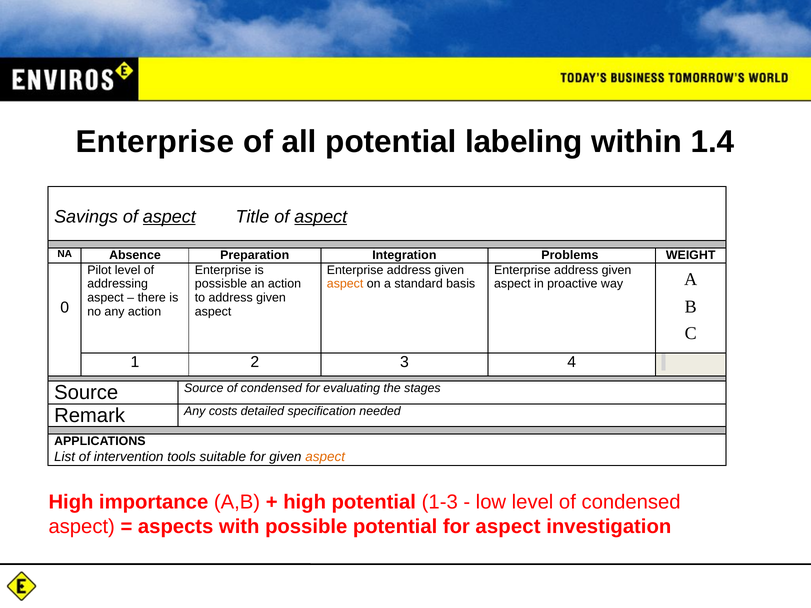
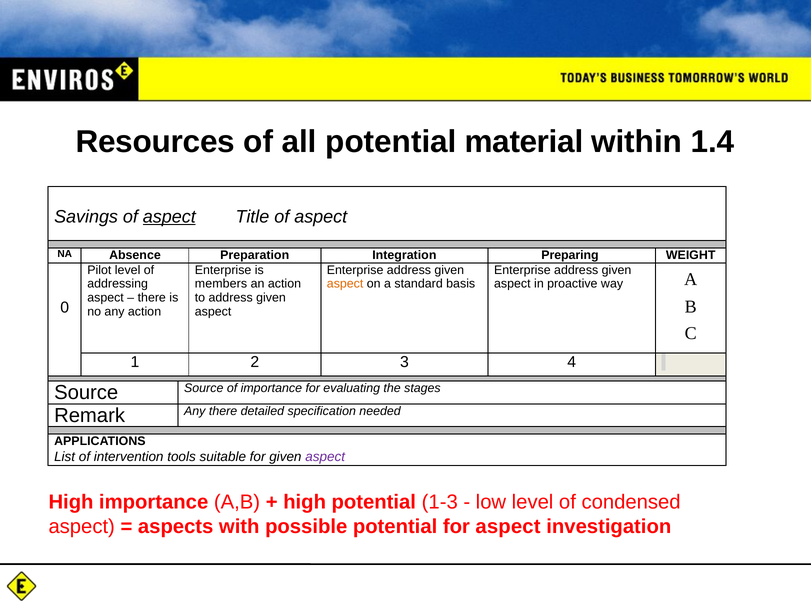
Enterprise at (155, 142): Enterprise -> Resources
labeling: labeling -> material
aspect at (321, 217) underline: present -> none
Problems: Problems -> Preparing
possisble: possisble -> members
Source of condensed: condensed -> importance
Any costs: costs -> there
aspect at (325, 457) colour: orange -> purple
